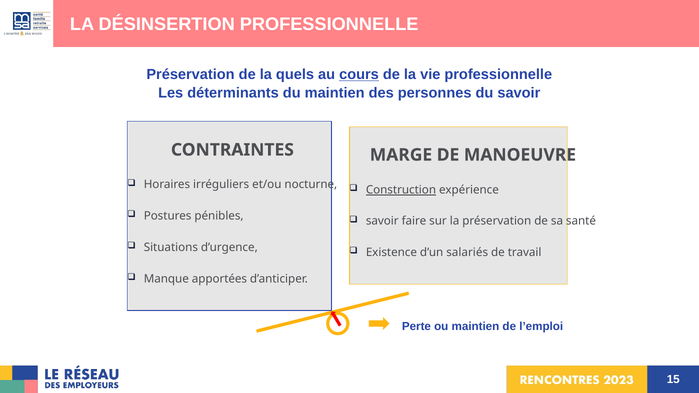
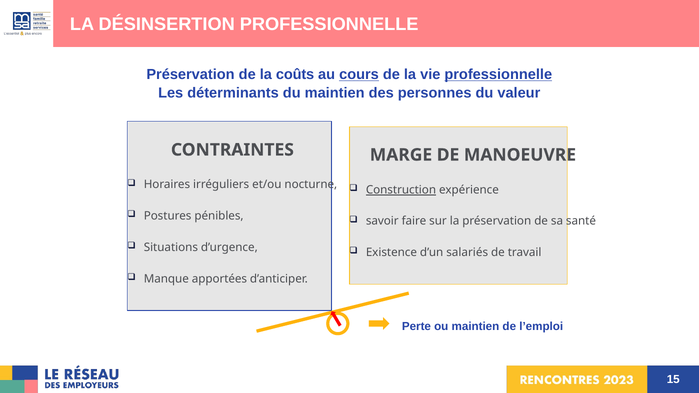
quels: quels -> coûts
professionnelle at (498, 75) underline: none -> present
du savoir: savoir -> valeur
